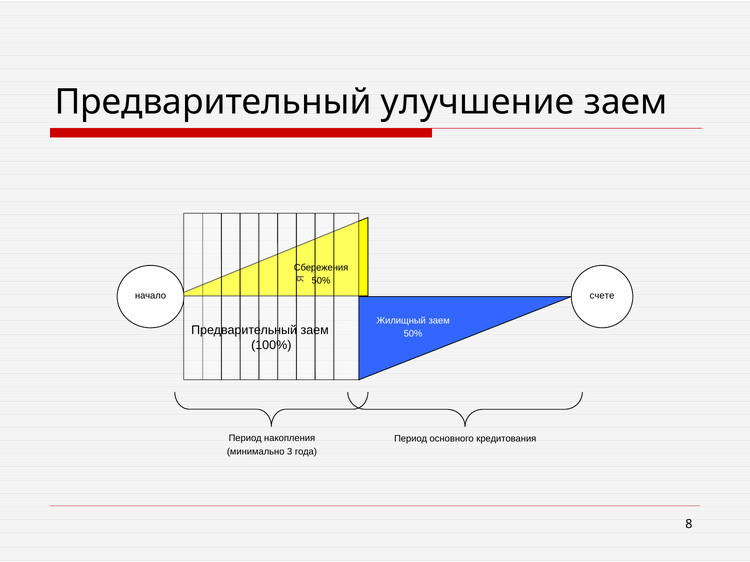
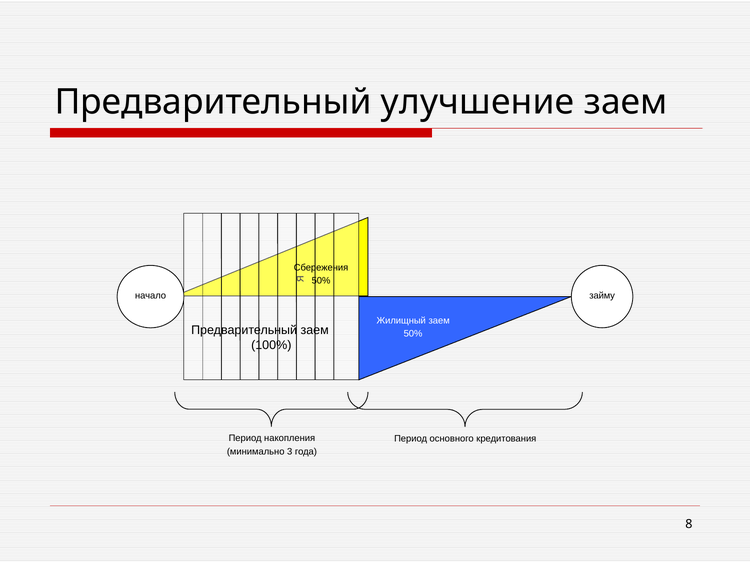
счете: счете -> займу
